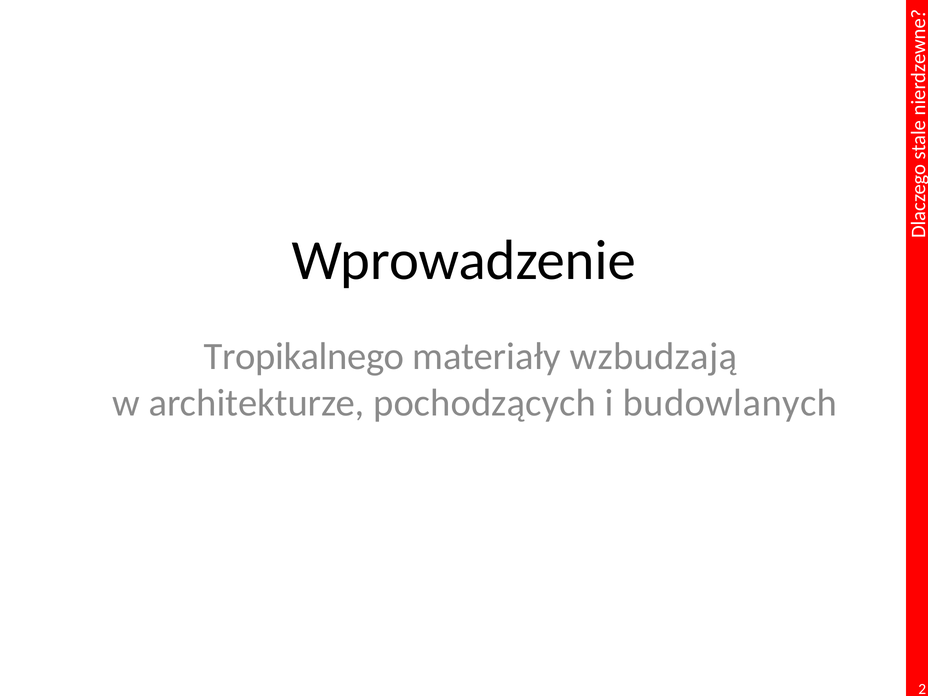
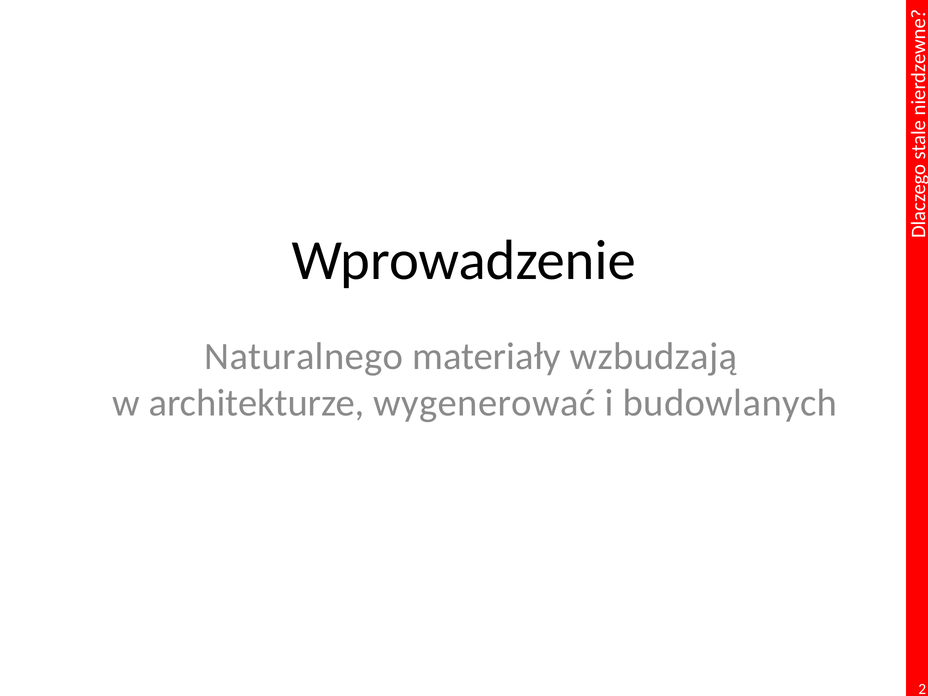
Tropikalnego: Tropikalnego -> Naturalnego
pochodzących: pochodzących -> wygenerować
